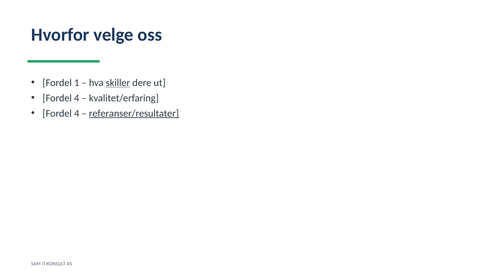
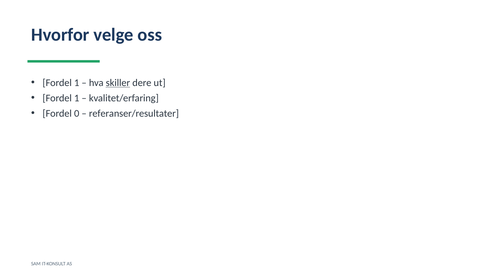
4 at (77, 98): 4 -> 1
4 at (77, 113): 4 -> 0
referanser/resultater underline: present -> none
